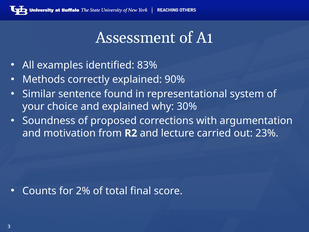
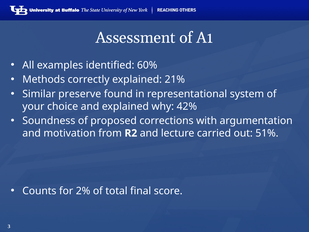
83%: 83% -> 60%
90%: 90% -> 21%
sentence: sentence -> preserve
30%: 30% -> 42%
23%: 23% -> 51%
